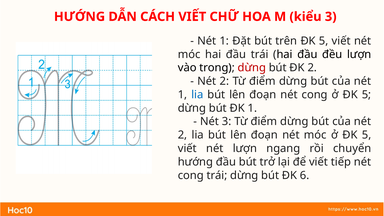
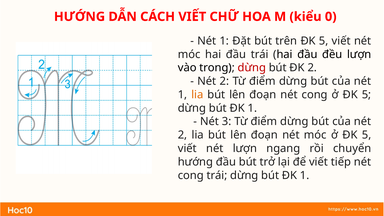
kiểu 3: 3 -> 0
lia at (197, 95) colour: blue -> orange
6 at (305, 175): 6 -> 1
